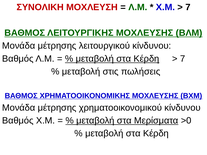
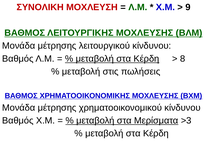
7 at (188, 7): 7 -> 9
7 at (183, 59): 7 -> 8
>0: >0 -> >3
